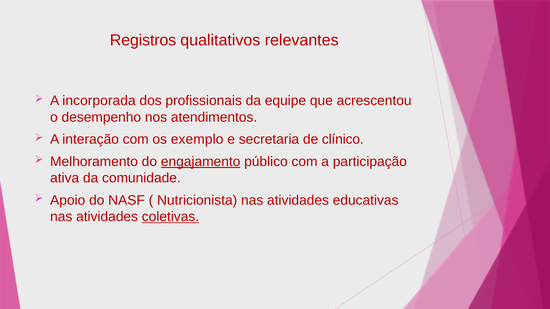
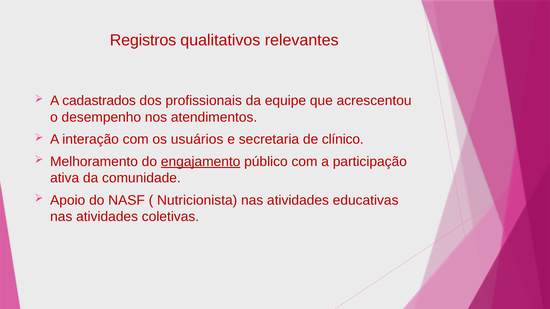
incorporada: incorporada -> cadastrados
exemplo: exemplo -> usuários
coletivas underline: present -> none
